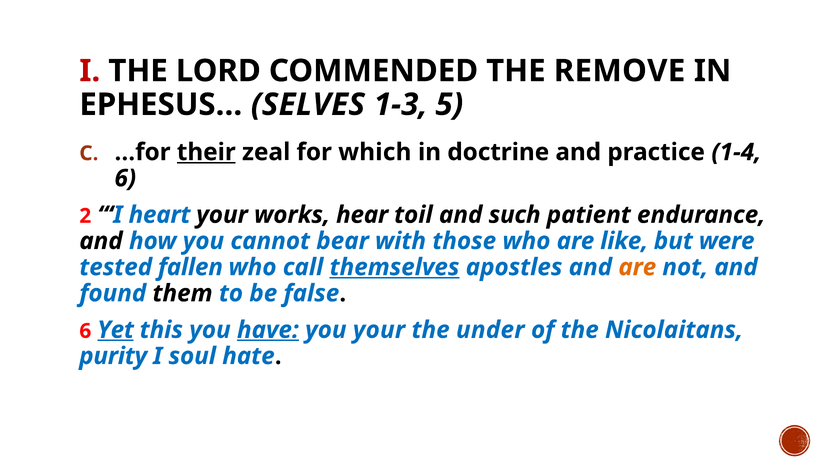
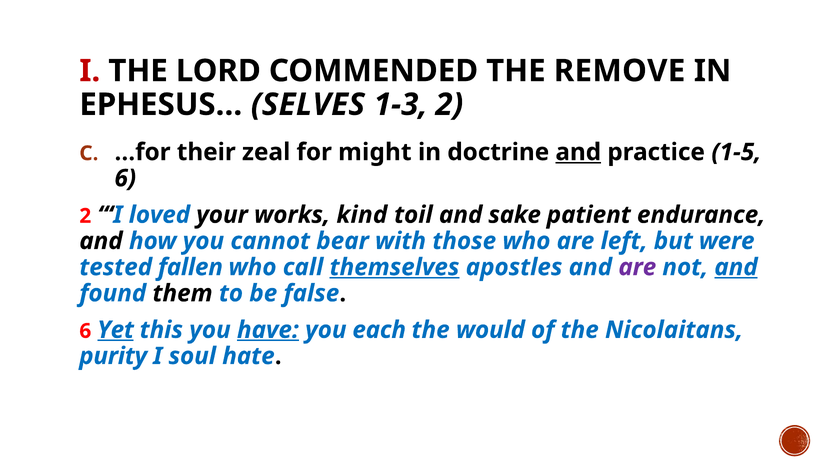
1-3 5: 5 -> 2
their underline: present -> none
which: which -> might
and at (578, 152) underline: none -> present
1-4: 1-4 -> 1-5
heart: heart -> loved
hear: hear -> kind
such: such -> sake
like: like -> left
are at (637, 268) colour: orange -> purple
and at (736, 268) underline: none -> present
you your: your -> each
under: under -> would
